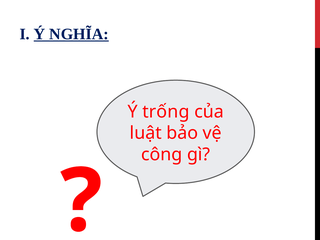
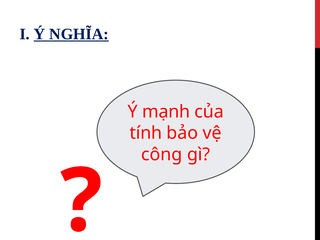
trống: trống -> mạnh
luật: luật -> tính
